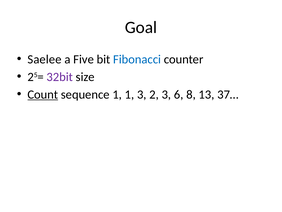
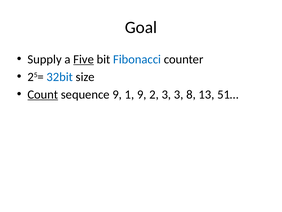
Saelee: Saelee -> Supply
Five underline: none -> present
32bit colour: purple -> blue
sequence 1: 1 -> 9
1 3: 3 -> 9
3 6: 6 -> 3
37…: 37… -> 51…
